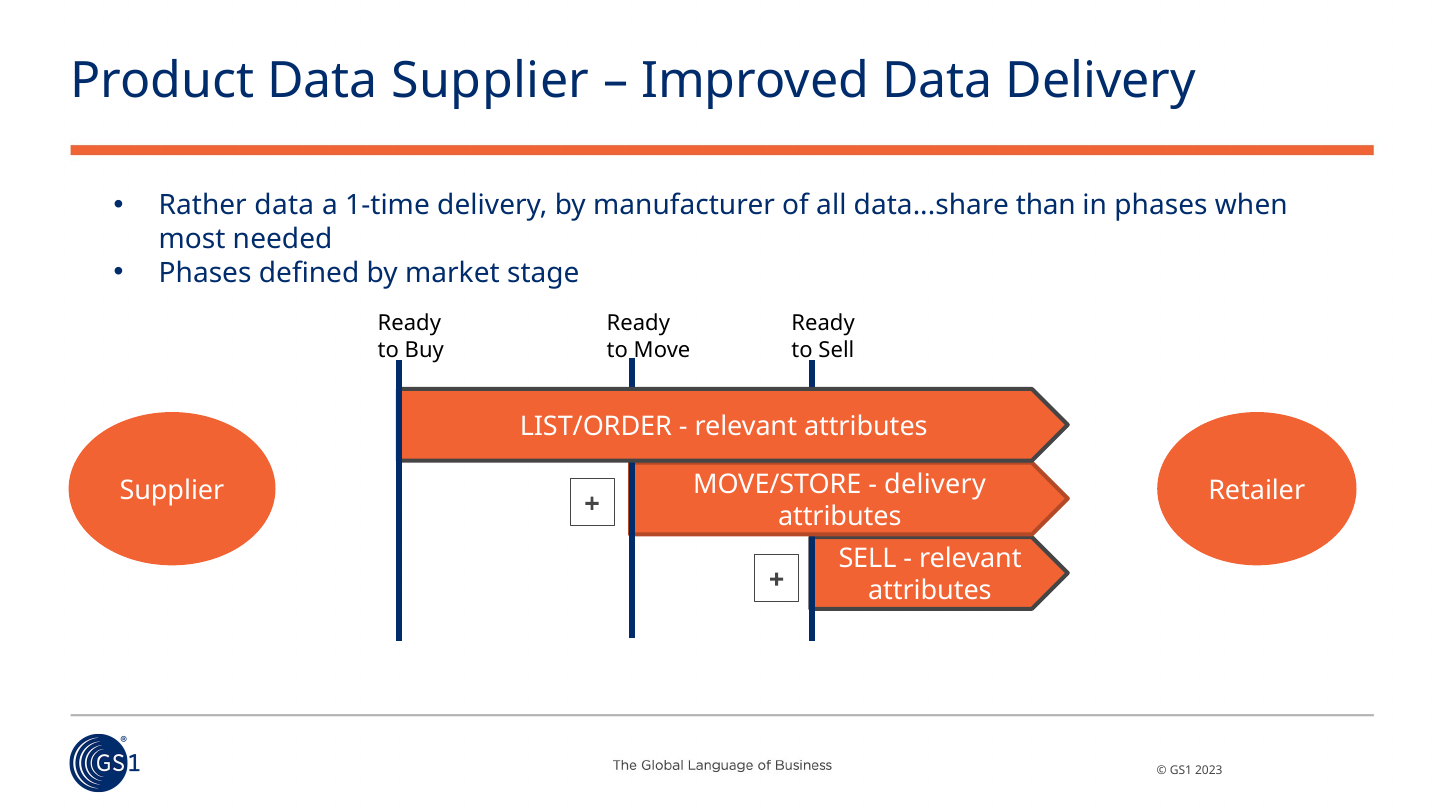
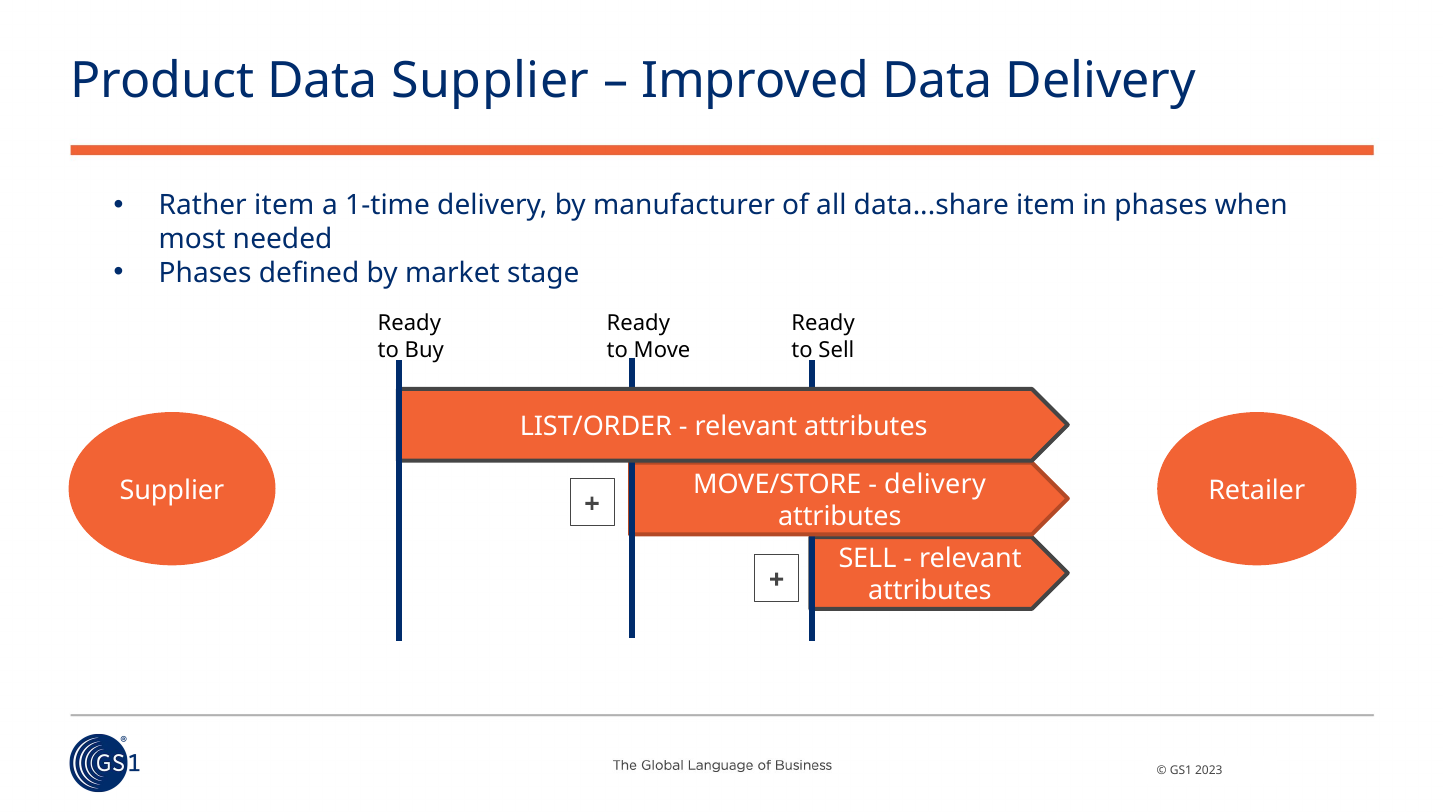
Rather data: data -> item
data...share than: than -> item
